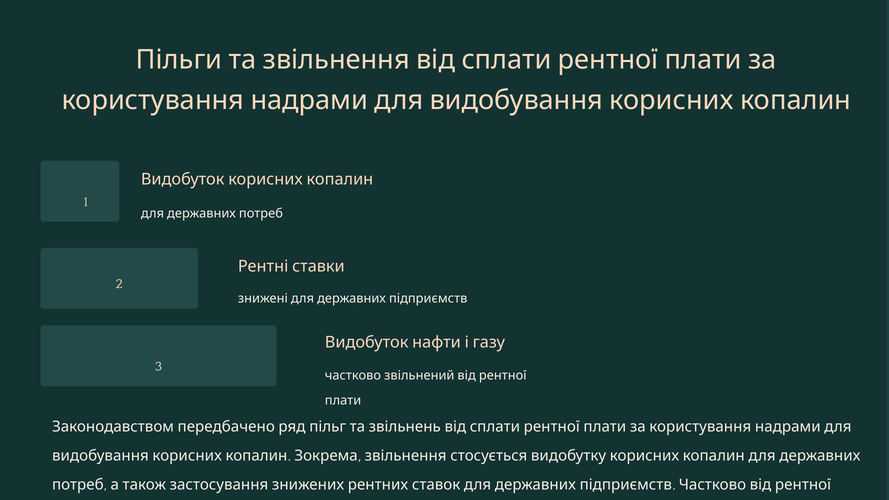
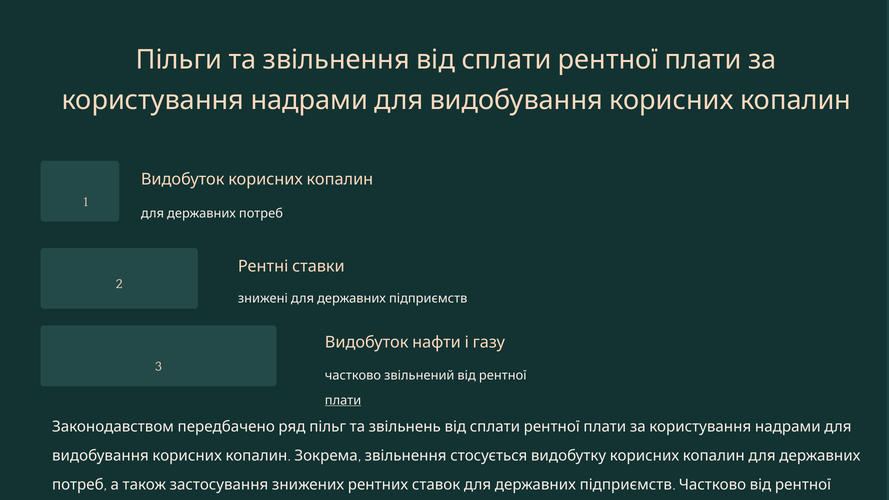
плати underline: none -> present
